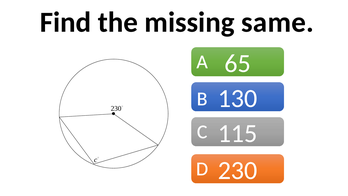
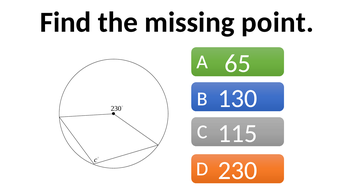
same: same -> point
